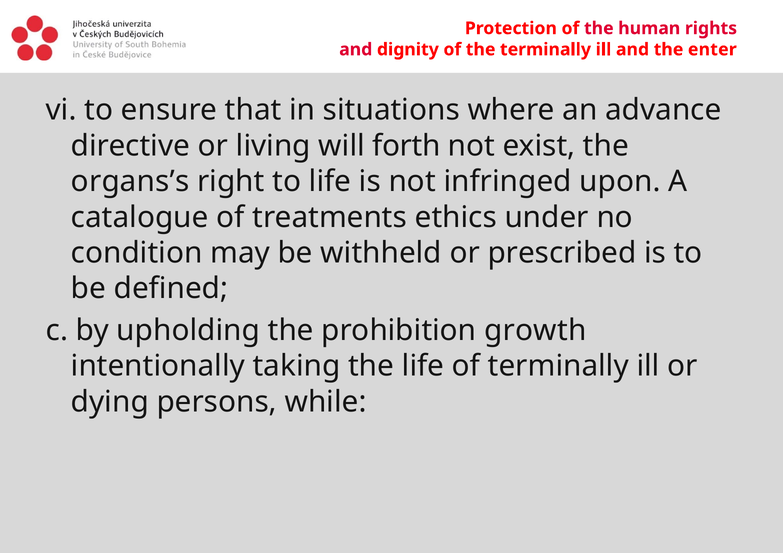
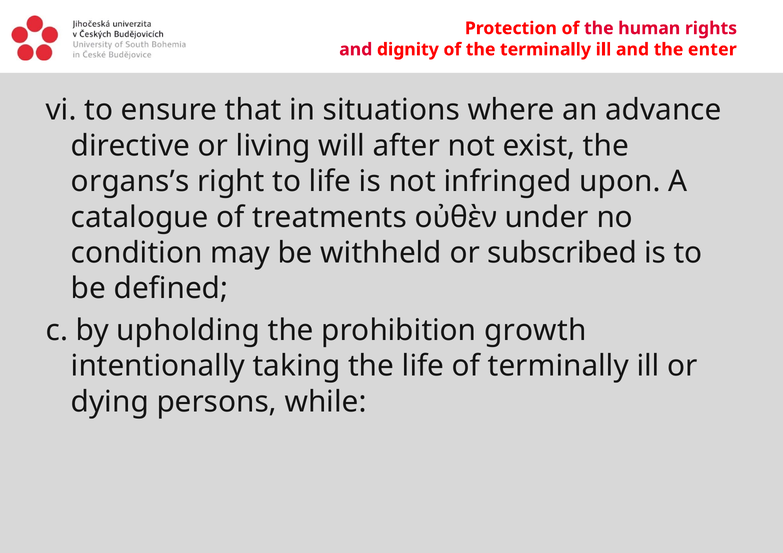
forth: forth -> after
ethics: ethics -> οὐθὲν
prescribed: prescribed -> subscribed
